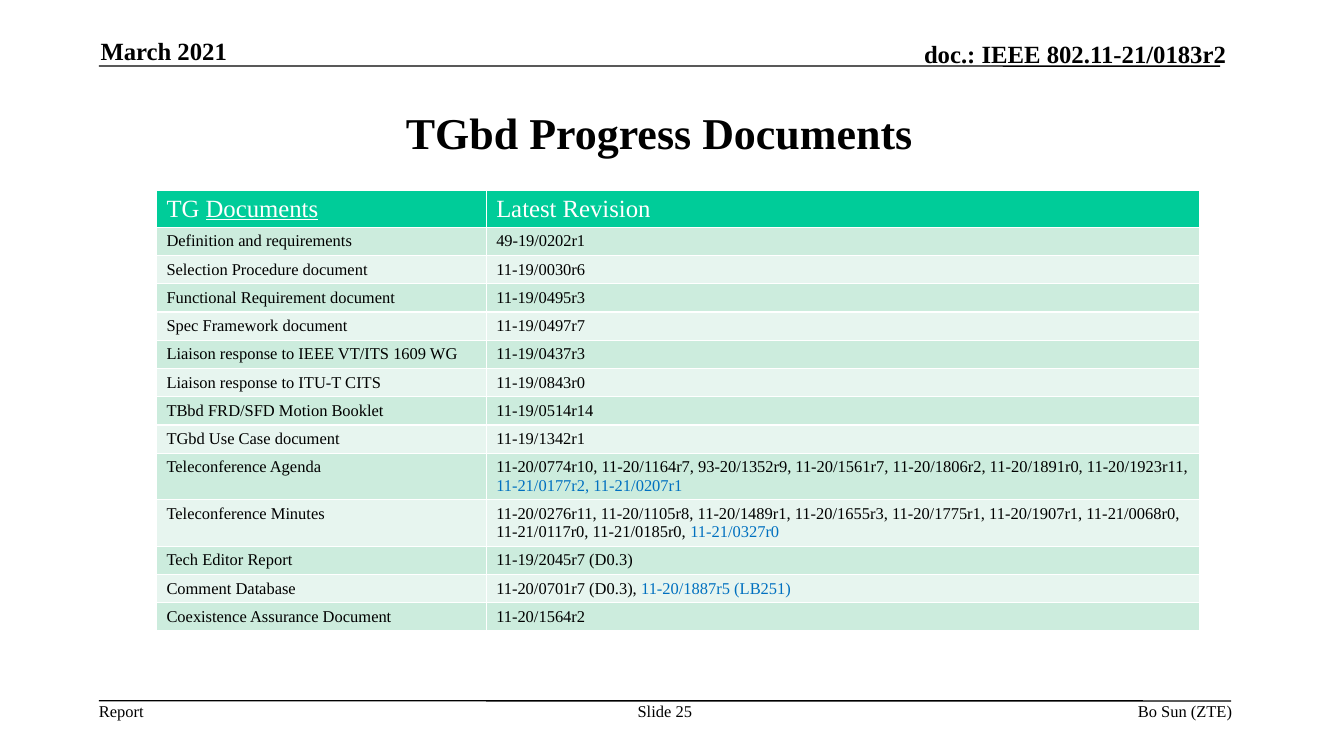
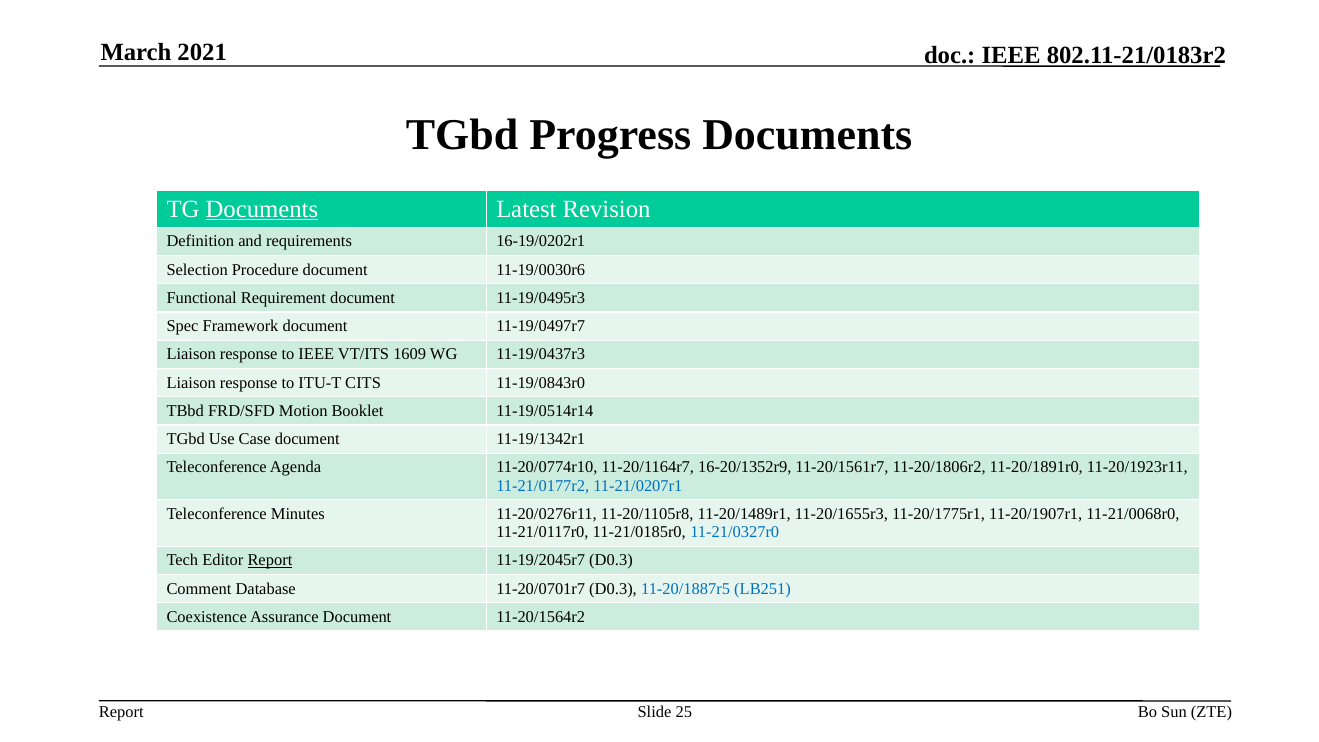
49-19/0202r1: 49-19/0202r1 -> 16-19/0202r1
93-20/1352r9: 93-20/1352r9 -> 16-20/1352r9
Report at (270, 560) underline: none -> present
